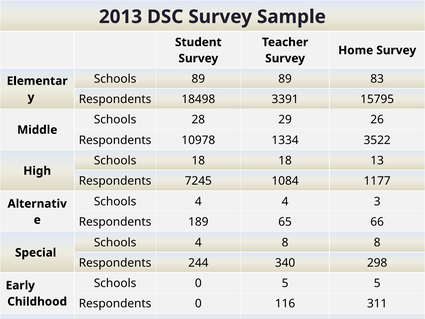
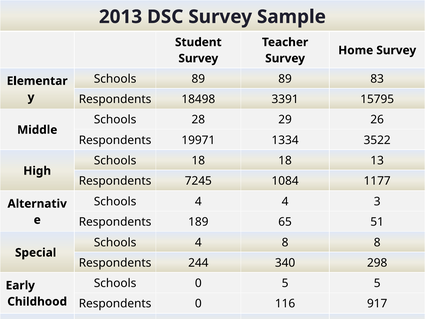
10978: 10978 -> 19971
66: 66 -> 51
311: 311 -> 917
